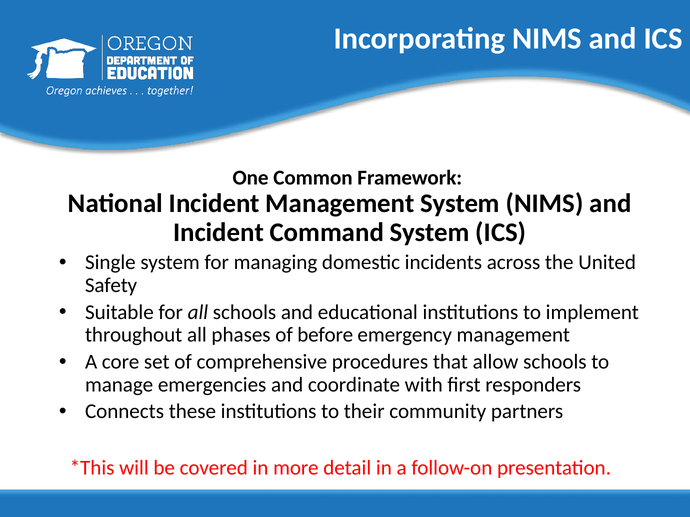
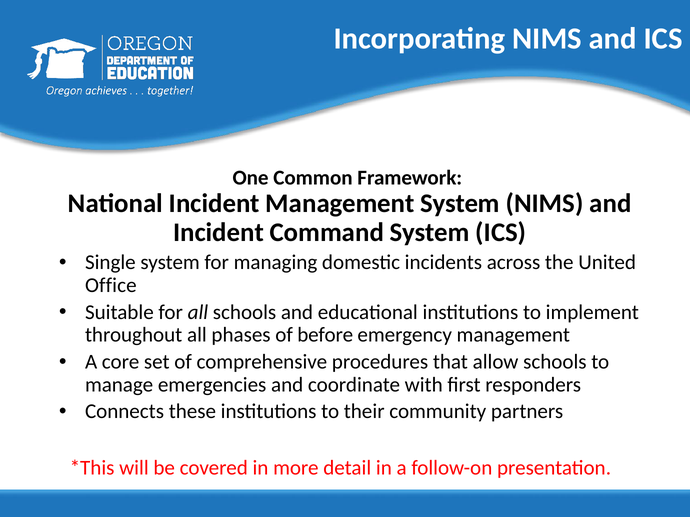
Safety: Safety -> Office
